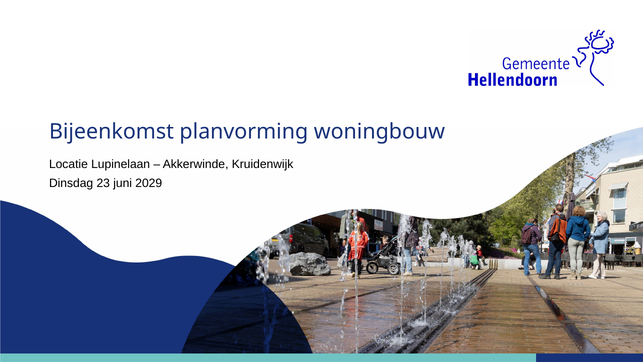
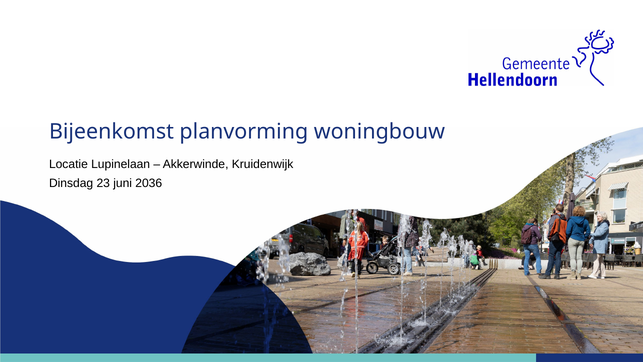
2029: 2029 -> 2036
